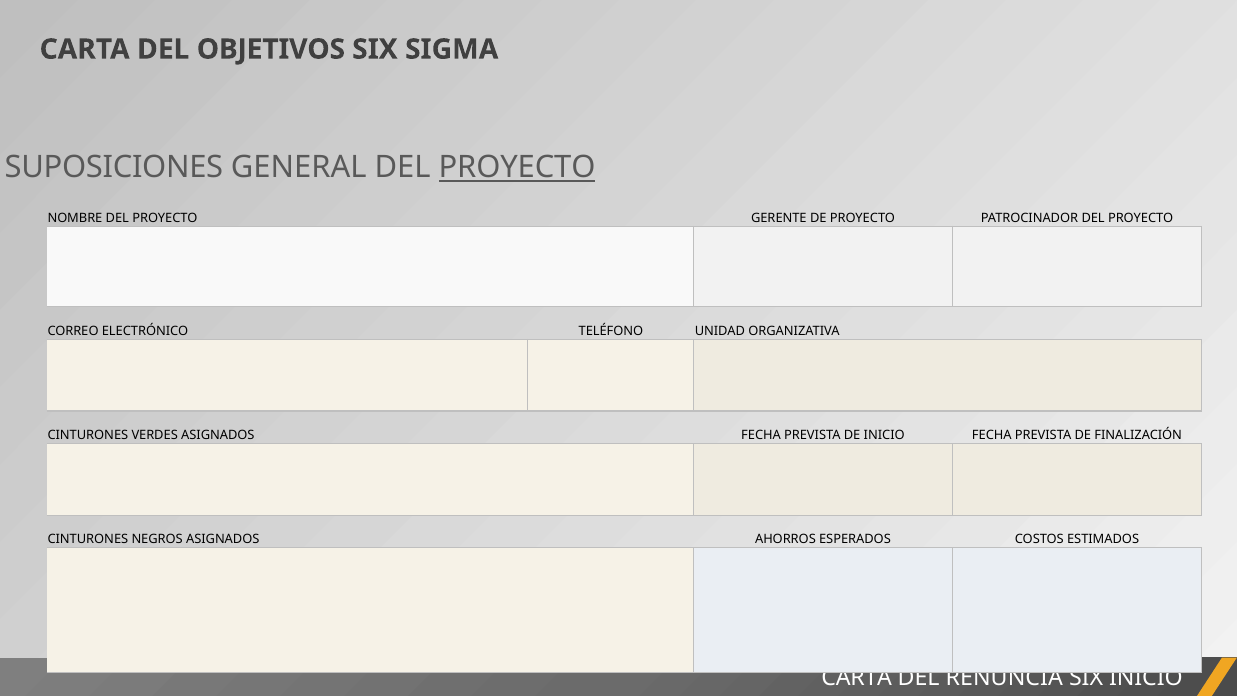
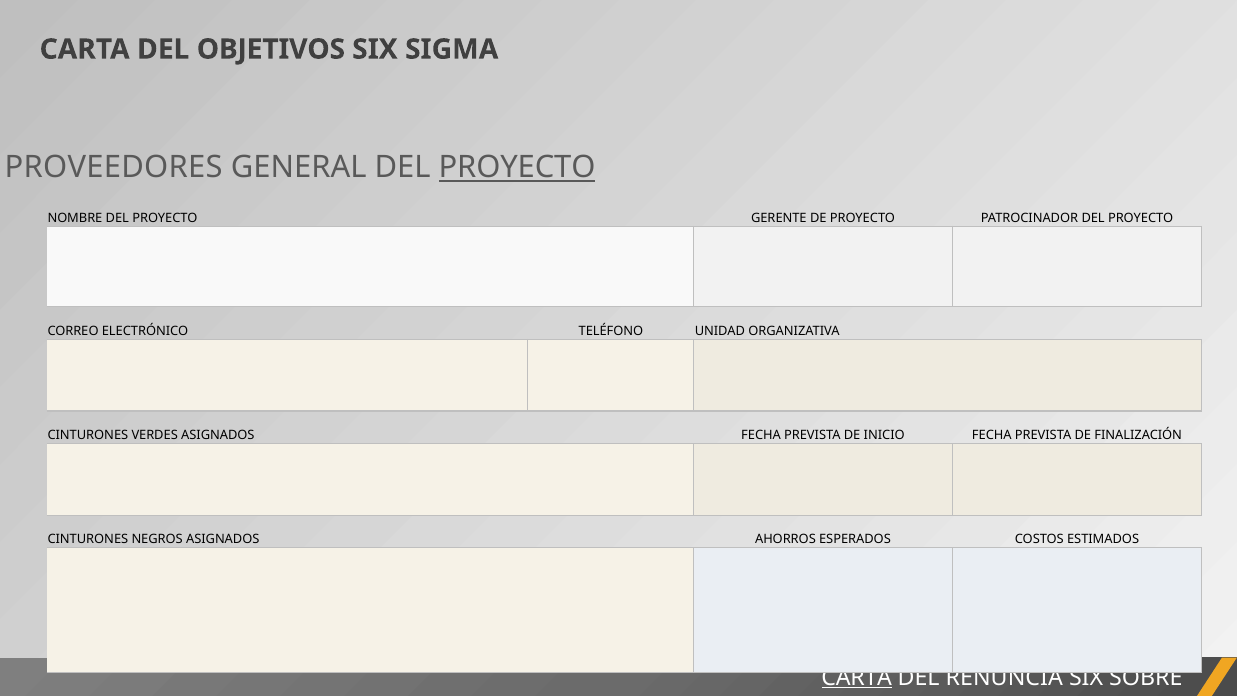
SUPOSICIONES: SUPOSICIONES -> PROVEEDORES
CARTA at (857, 677) underline: none -> present
SIX INICIO: INICIO -> SOBRE
